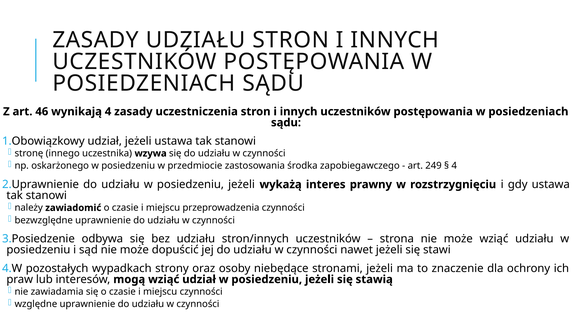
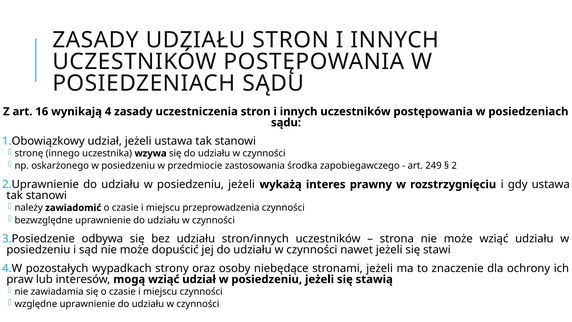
46: 46 -> 16
4 at (454, 166): 4 -> 2
